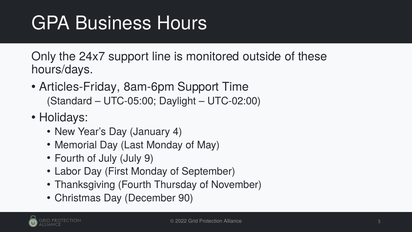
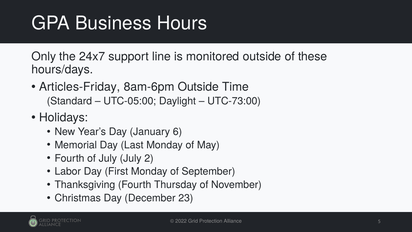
8am-6pm Support: Support -> Outside
UTC-02:00: UTC-02:00 -> UTC-73:00
4: 4 -> 6
9: 9 -> 2
90: 90 -> 23
